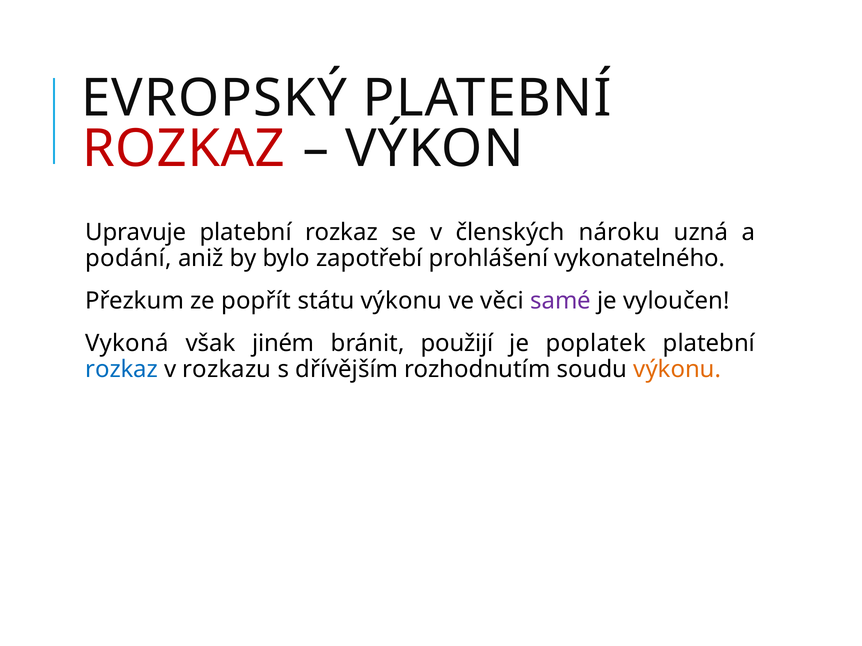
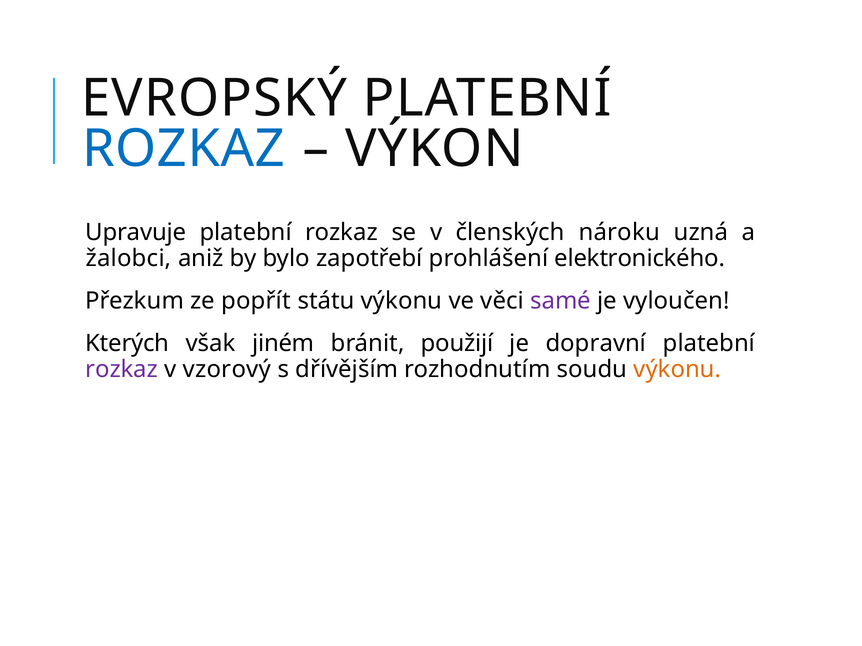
ROZKAZ at (184, 149) colour: red -> blue
podání: podání -> žalobci
vykonatelného: vykonatelného -> elektronického
Vykoná: Vykoná -> Kterých
poplatek: poplatek -> dopravní
rozkaz at (122, 370) colour: blue -> purple
rozkazu: rozkazu -> vzorový
